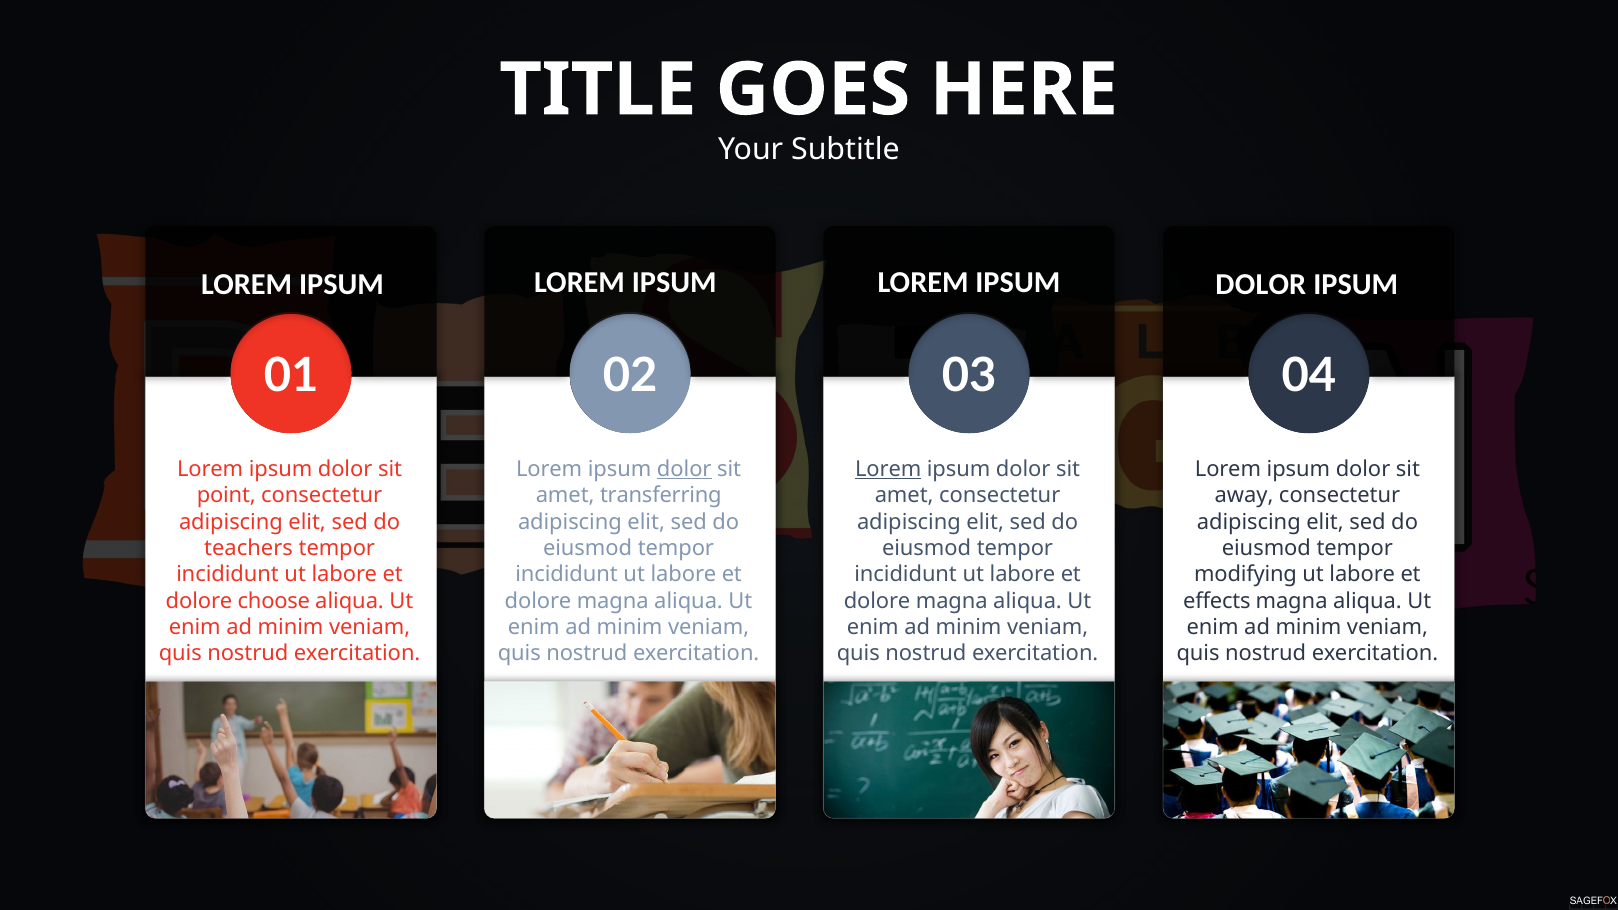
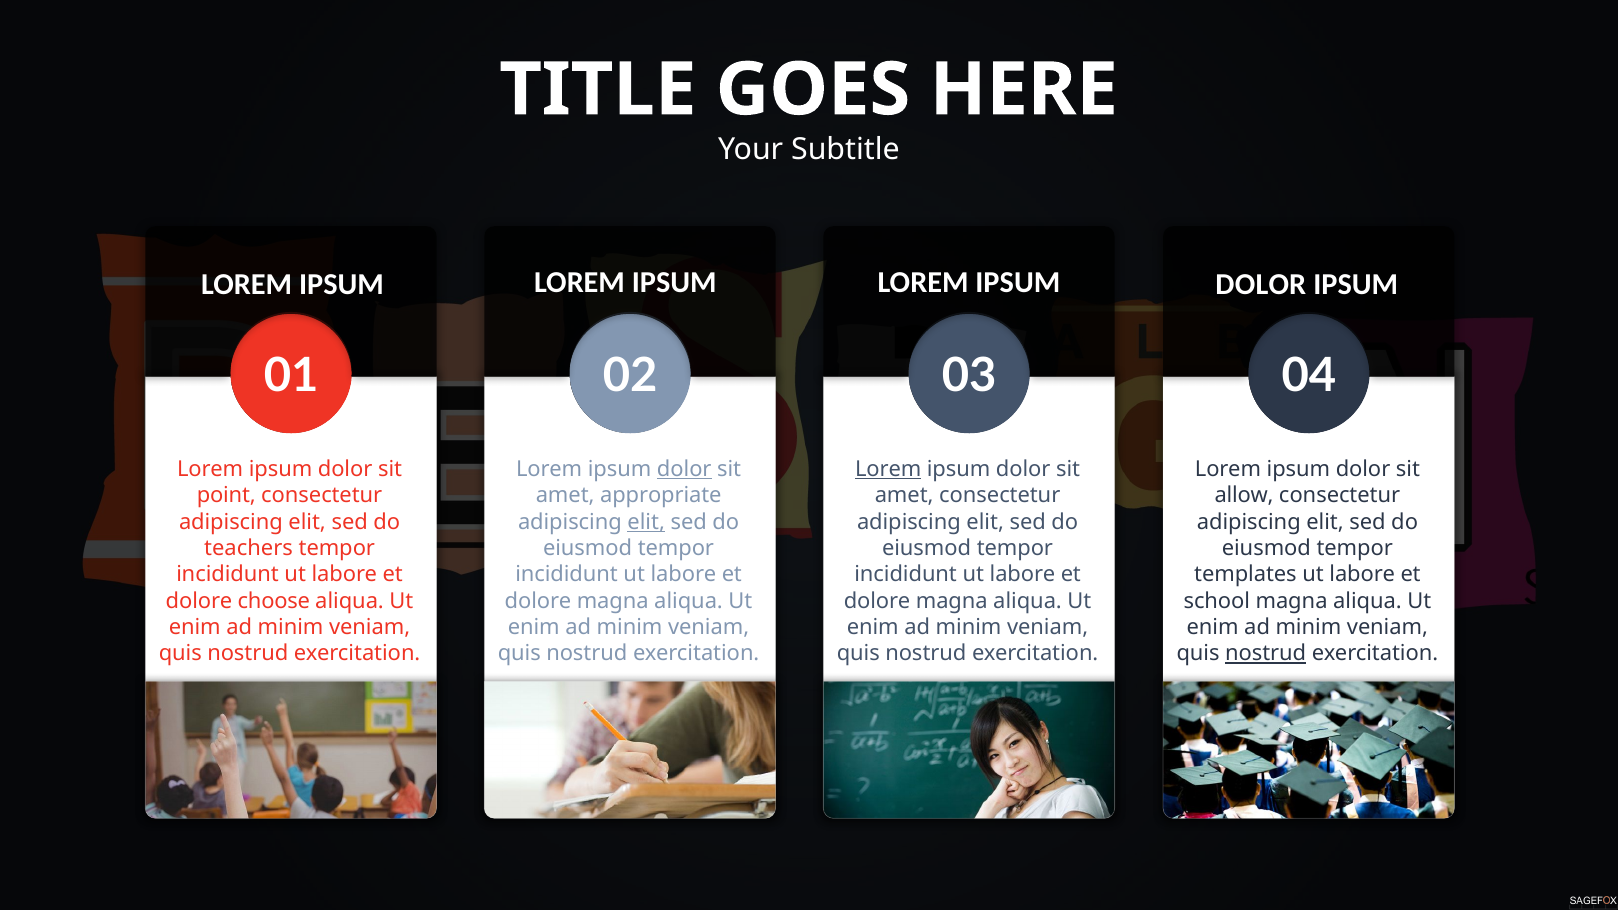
transferring: transferring -> appropriate
away: away -> allow
elit at (646, 522) underline: none -> present
modifying: modifying -> templates
effects: effects -> school
nostrud at (1266, 654) underline: none -> present
